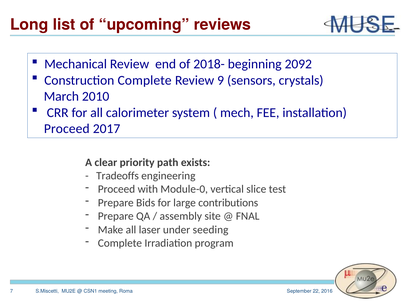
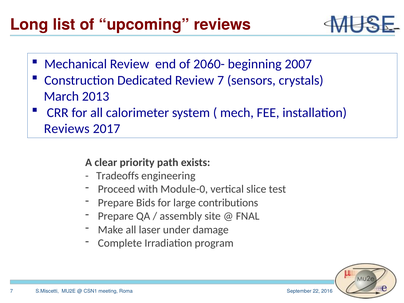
2018-: 2018- -> 2060-
2092: 2092 -> 2007
Construction Complete: Complete -> Dedicated
Review 9: 9 -> 7
2010: 2010 -> 2013
Proceed at (67, 129): Proceed -> Reviews
seeding: seeding -> damage
